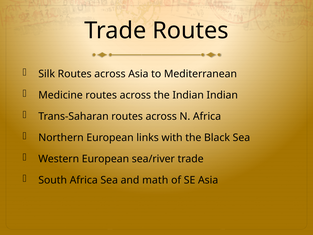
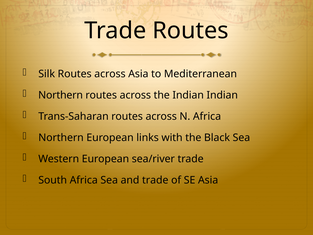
Medicine at (61, 95): Medicine -> Northern
and math: math -> trade
